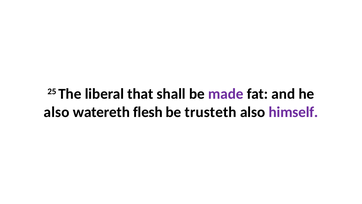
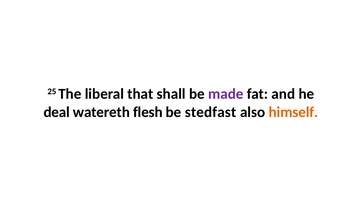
also at (57, 112): also -> deal
trusteth: trusteth -> stedfast
himself colour: purple -> orange
